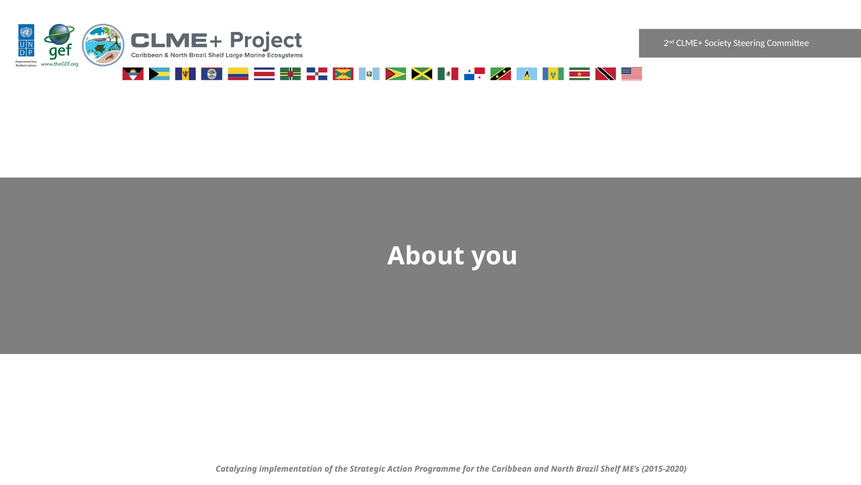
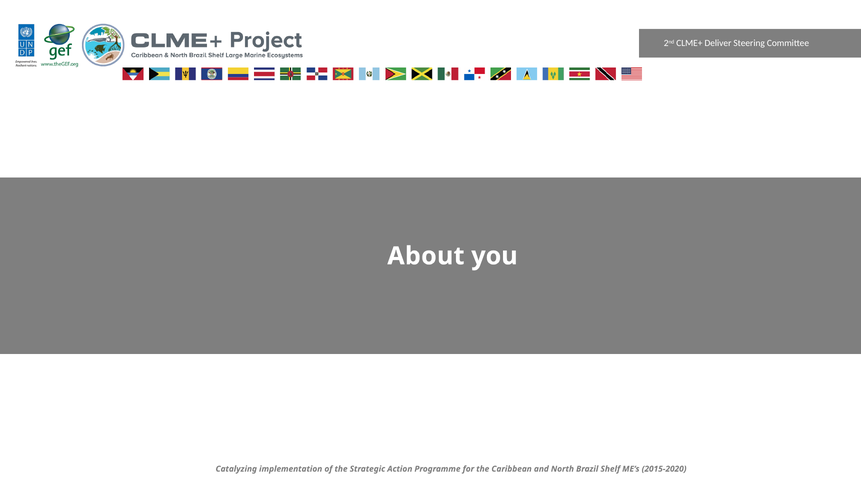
Society: Society -> Deliver
